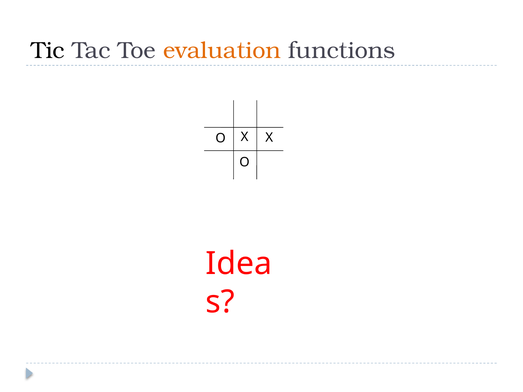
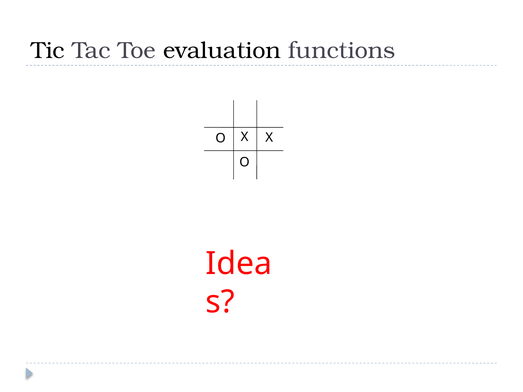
evaluation colour: orange -> black
